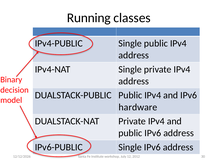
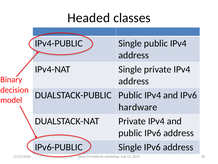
Running: Running -> Headed
